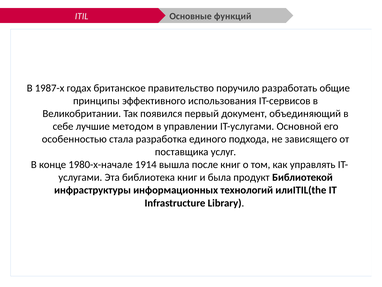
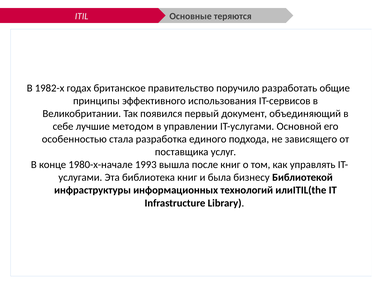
функций: функций -> теряются
1987-х: 1987-х -> 1982-х
1914: 1914 -> 1993
продукт: продукт -> бизнесу
